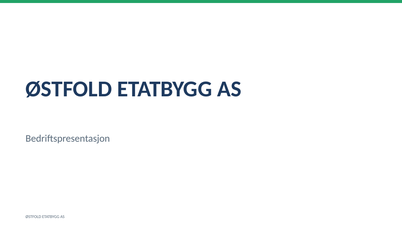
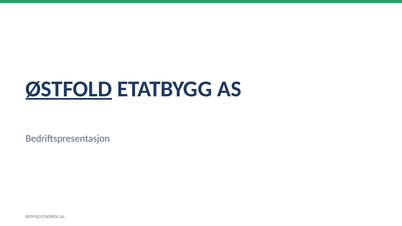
ØSTFOLD at (69, 89) underline: none -> present
